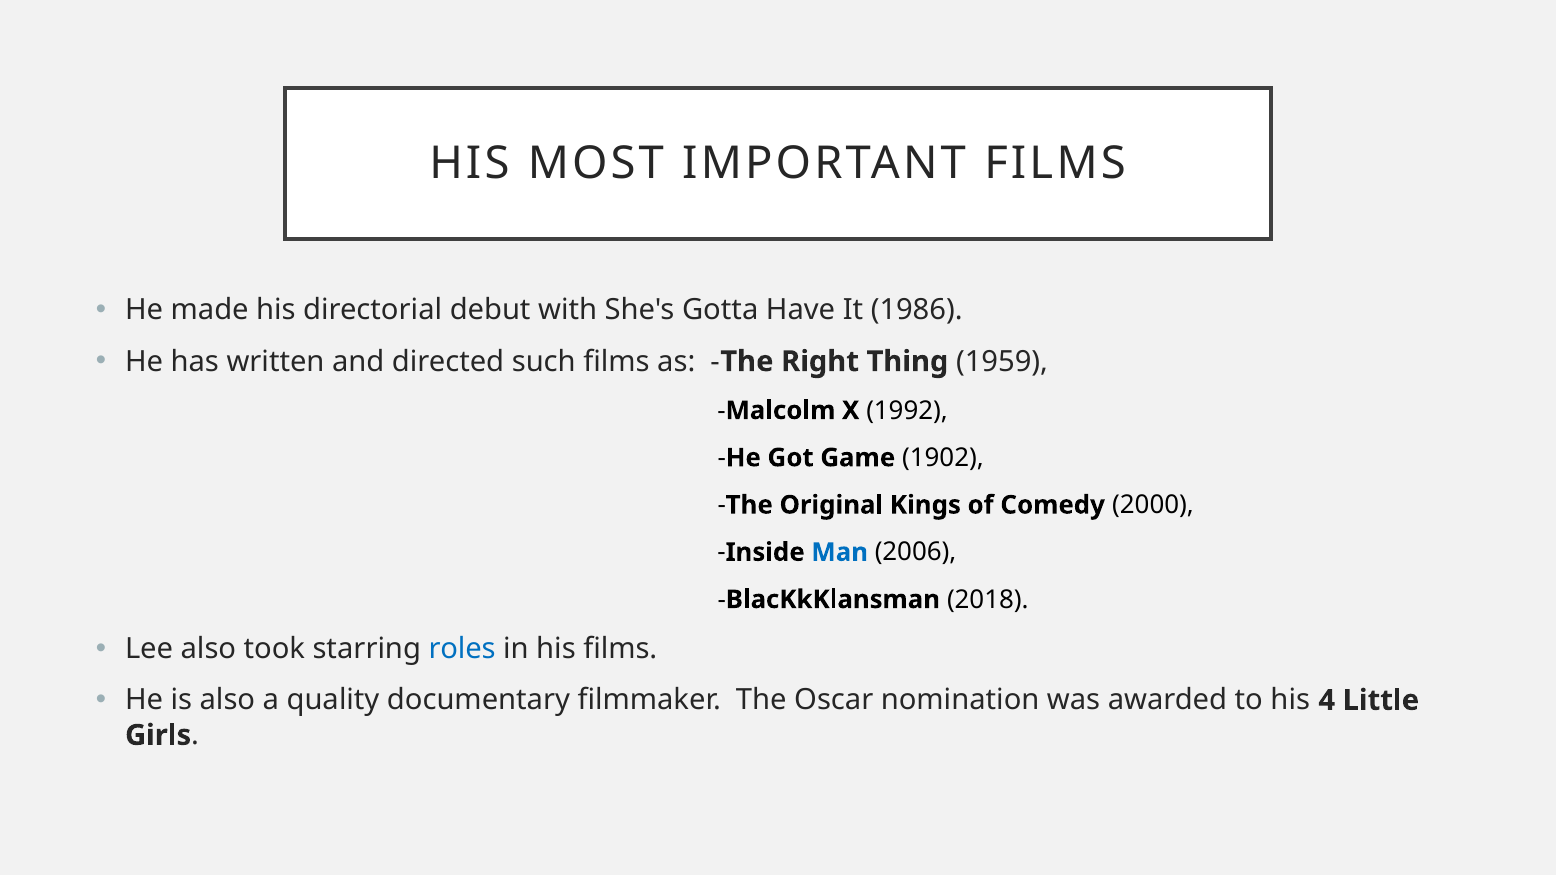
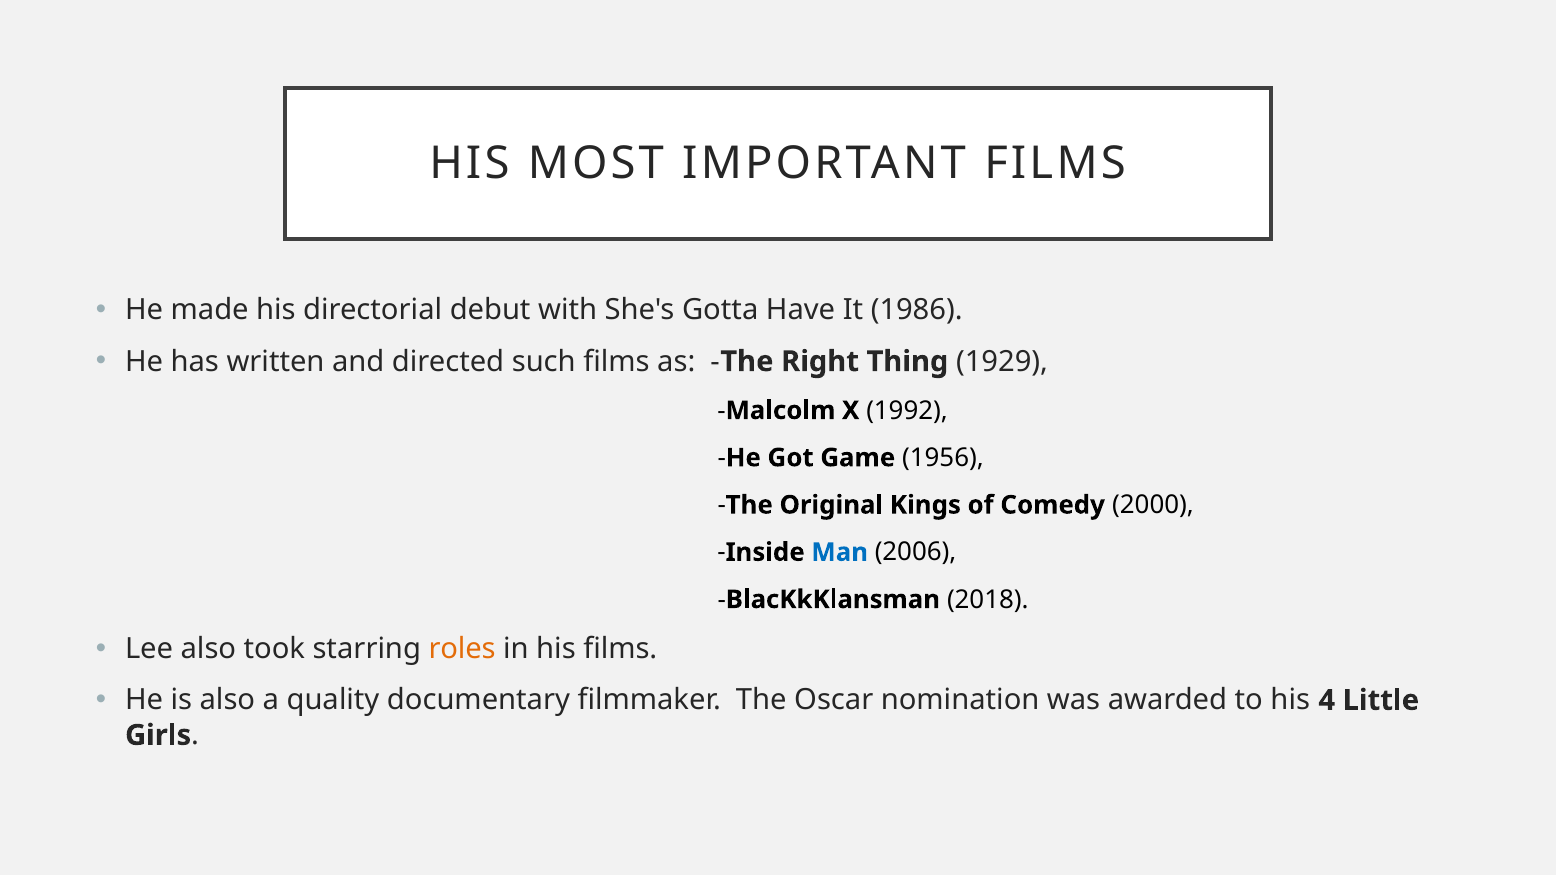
1959: 1959 -> 1929
1902: 1902 -> 1956
roles colour: blue -> orange
